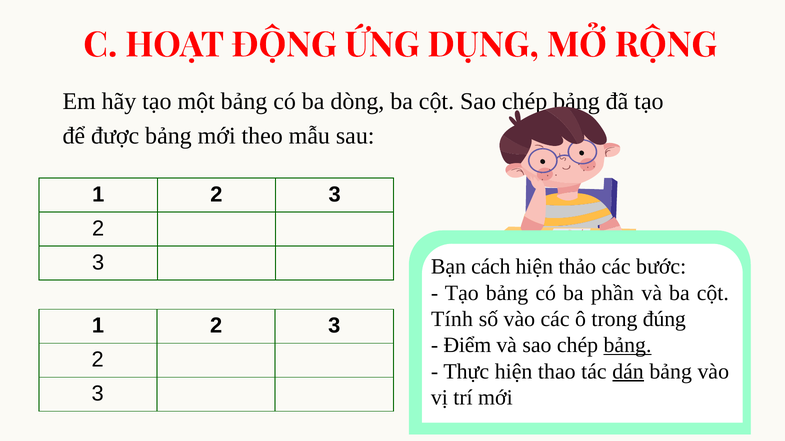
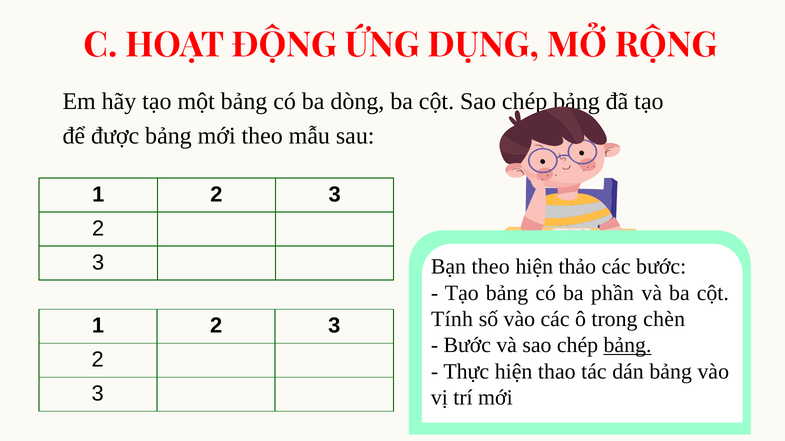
Bạn cách: cách -> theo
đúng: đúng -> chèn
Điểm at (467, 346): Điểm -> Bước
dán underline: present -> none
